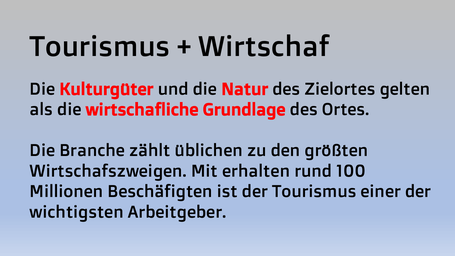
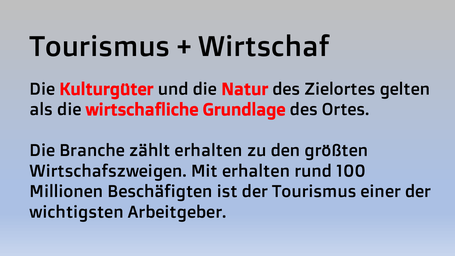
zählt üblichen: üblichen -> erhalten
